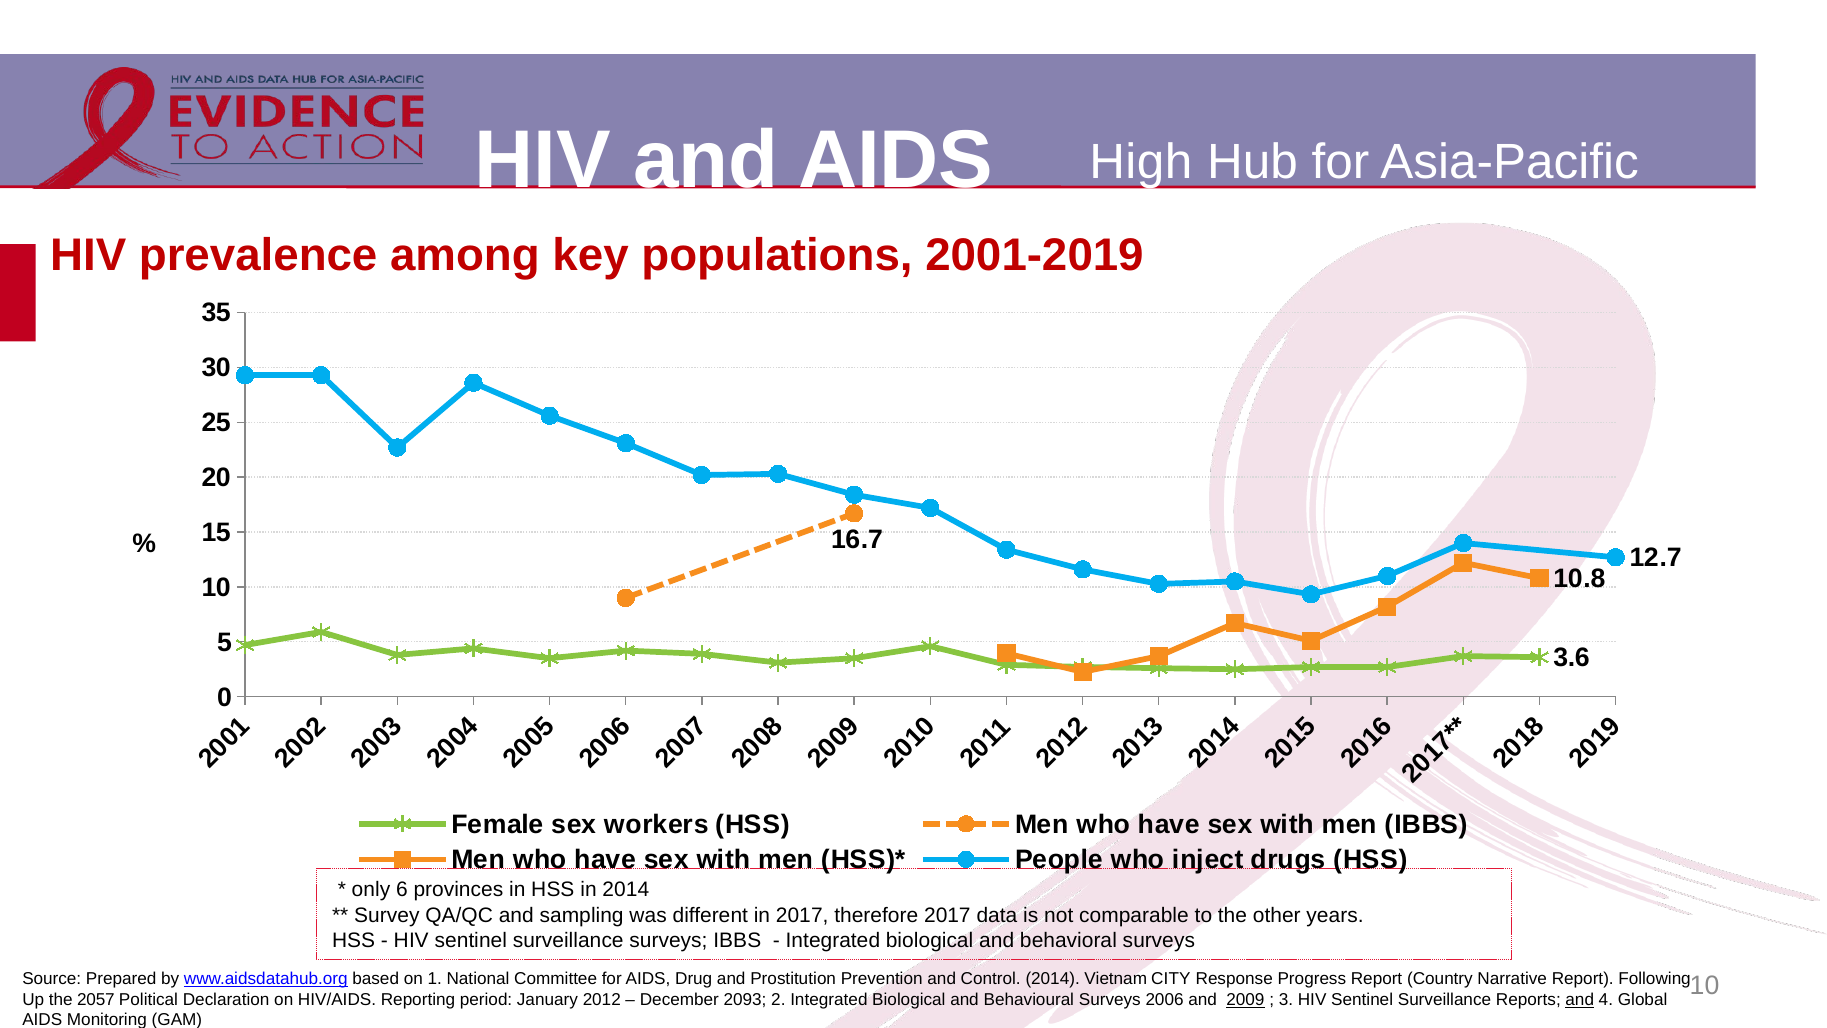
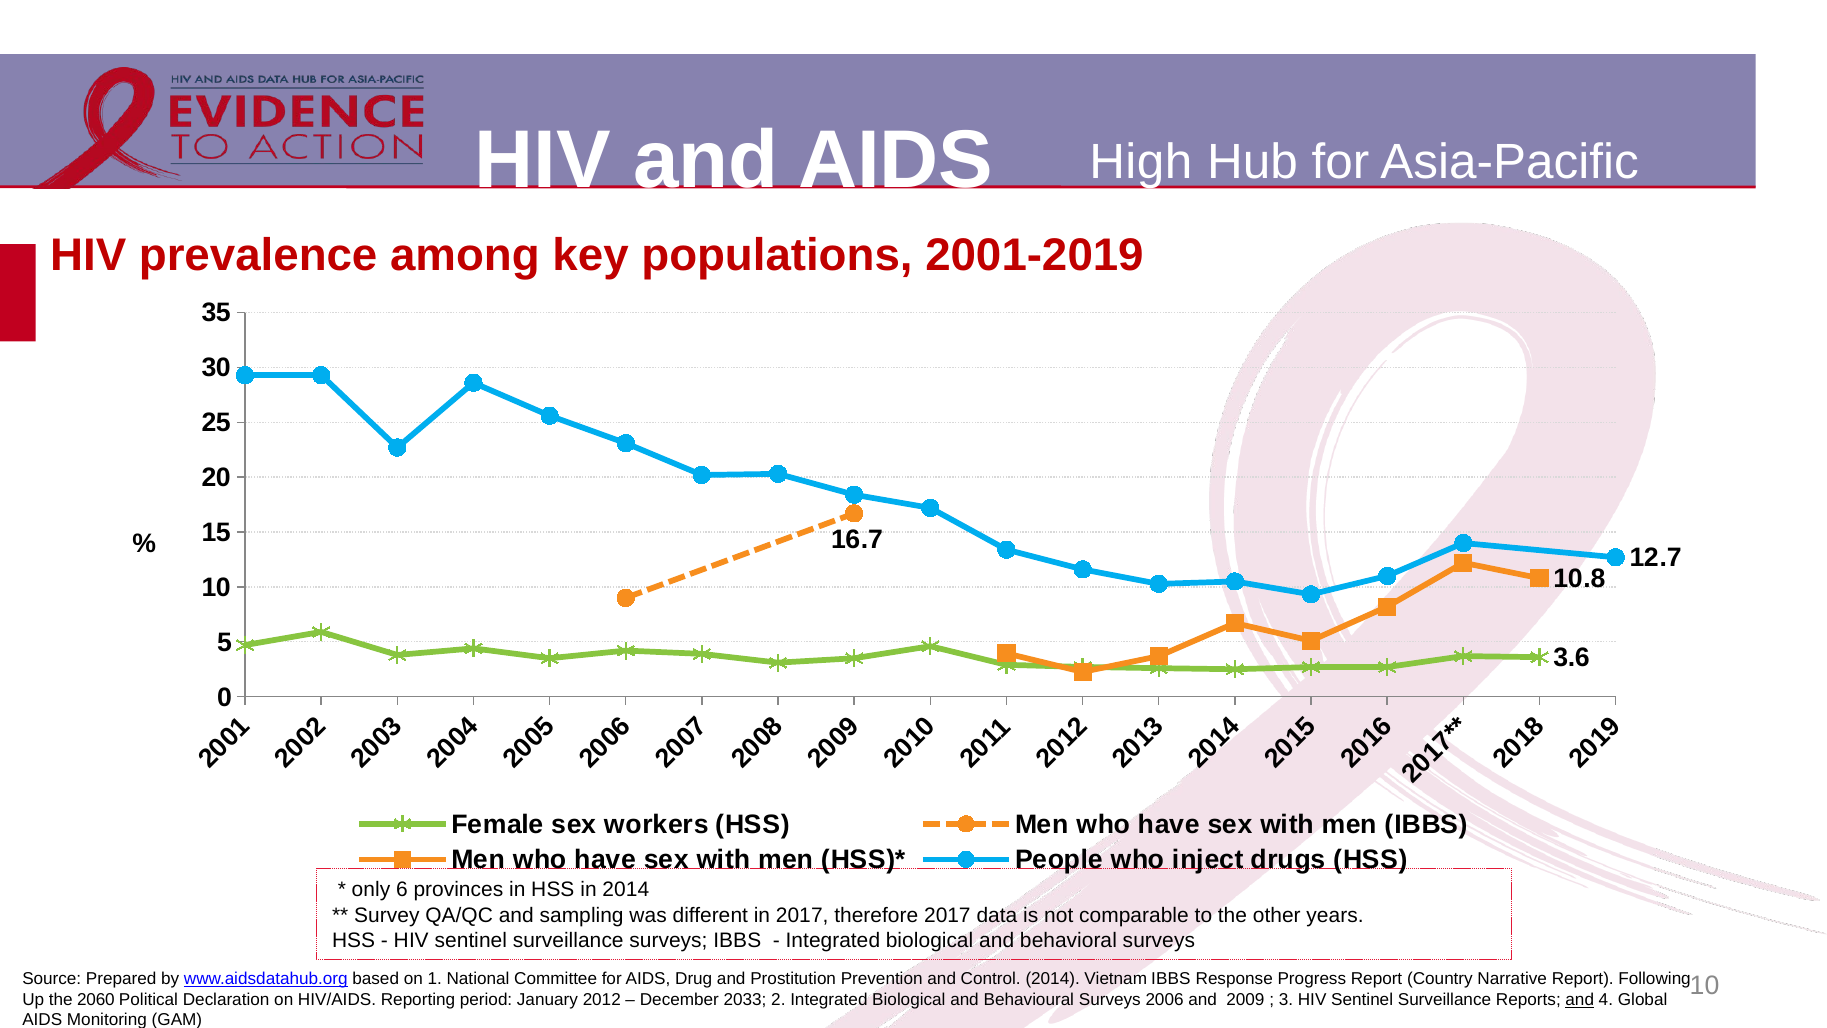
Vietnam CITY: CITY -> IBBS
2057: 2057 -> 2060
2093: 2093 -> 2033
2009 underline: present -> none
